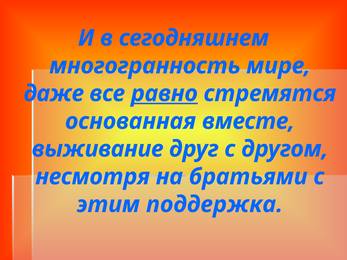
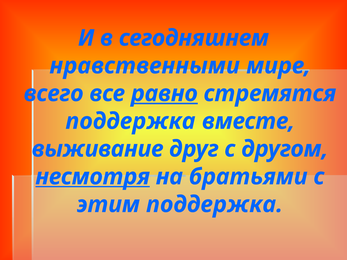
многогранность: многогранность -> нравственными
даже: даже -> всего
основанная at (131, 121): основанная -> поддержка
несмотря underline: none -> present
